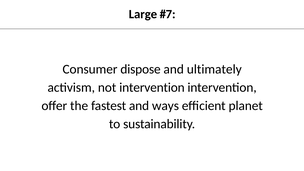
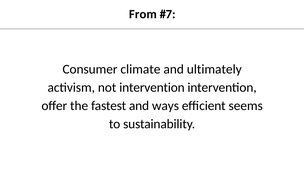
Large: Large -> From
dispose: dispose -> climate
planet: planet -> seems
